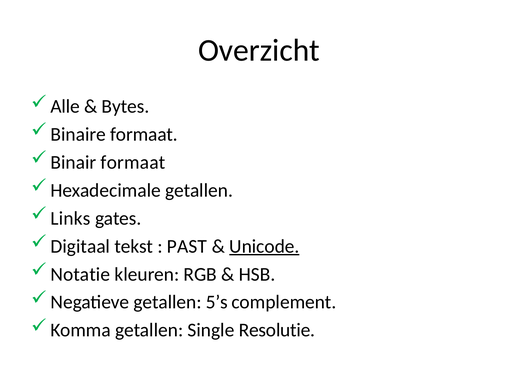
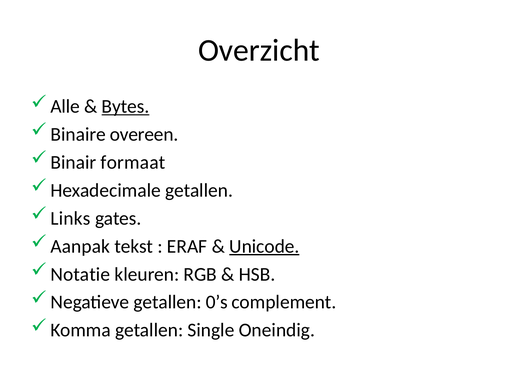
Bytes underline: none -> present
Binaire formaat: formaat -> overeen
Digitaal: Digitaal -> Aanpak
PAST: PAST -> ERAF
5’s: 5’s -> 0’s
Resolutie: Resolutie -> Oneindig
